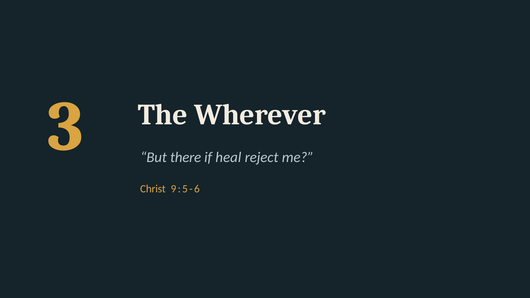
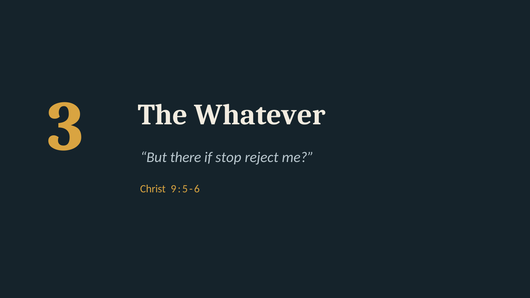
Wherever: Wherever -> Whatever
heal: heal -> stop
